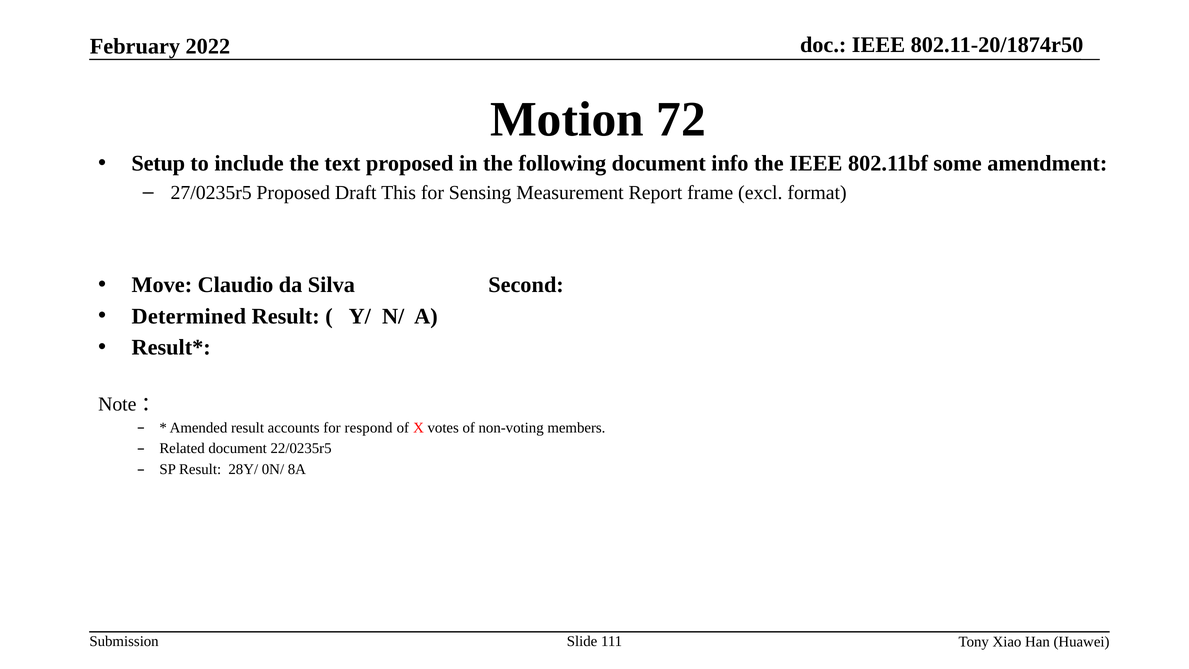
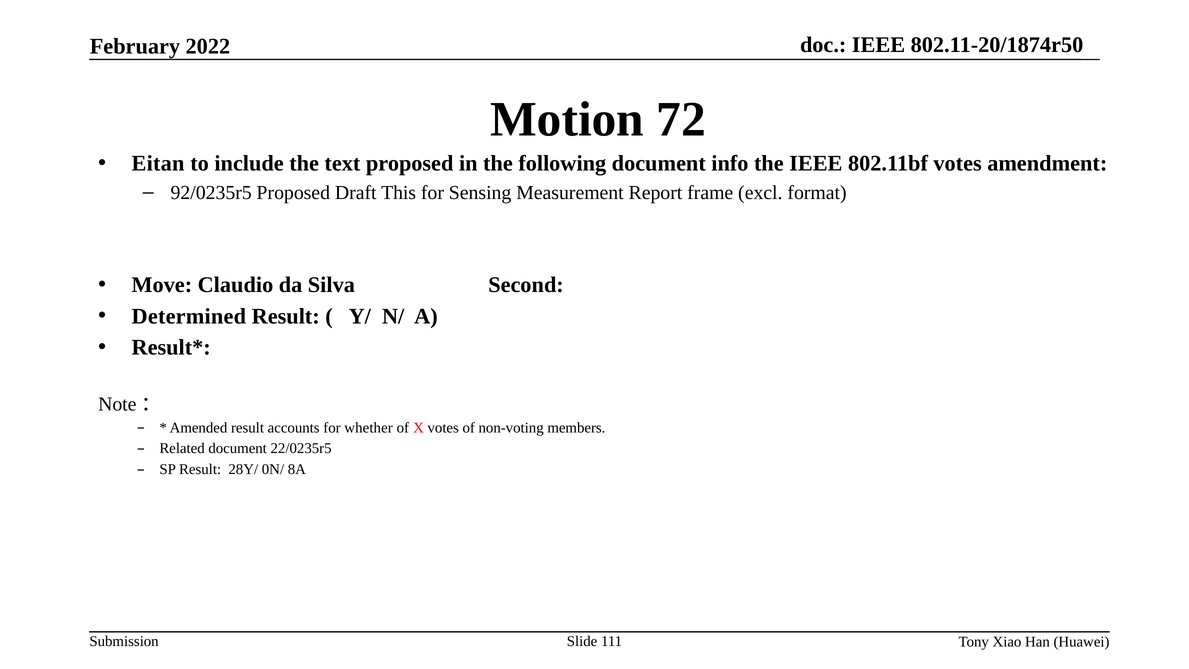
Setup: Setup -> Eitan
802.11bf some: some -> votes
27/0235r5: 27/0235r5 -> 92/0235r5
respond: respond -> whether
